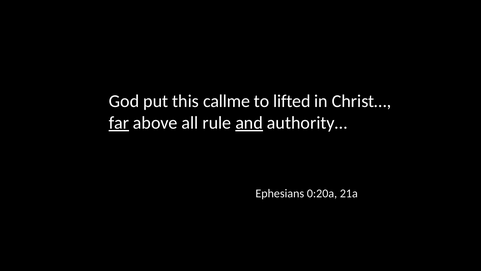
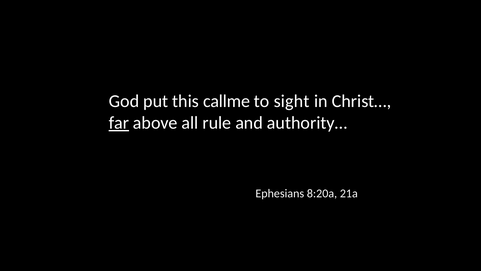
lifted: lifted -> sight
and underline: present -> none
0:20a: 0:20a -> 8:20a
